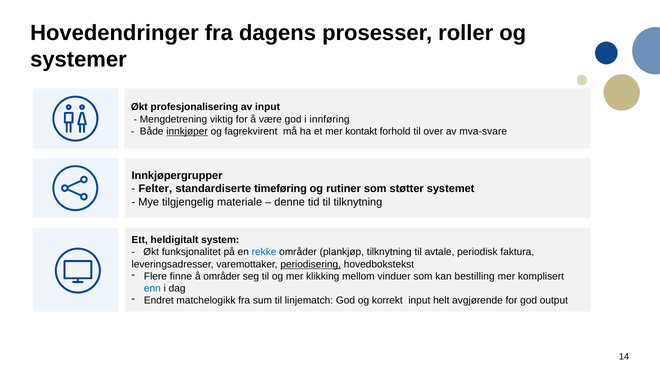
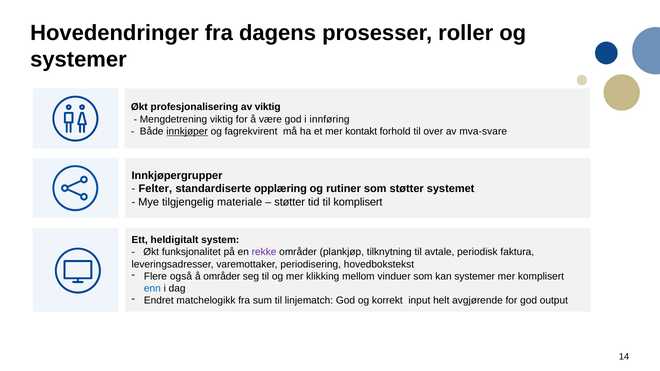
av input: input -> viktig
timeføring: timeføring -> opplæring
denne at (290, 202): denne -> støtter
til tilknytning: tilknytning -> komplisert
rekke colour: blue -> purple
periodisering underline: present -> none
finne: finne -> også
kan bestilling: bestilling -> systemer
